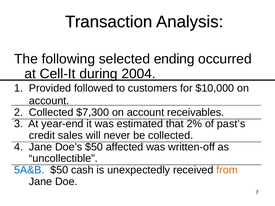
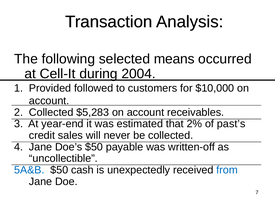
ending: ending -> means
$7,300: $7,300 -> $5,283
affected: affected -> payable
from colour: orange -> blue
